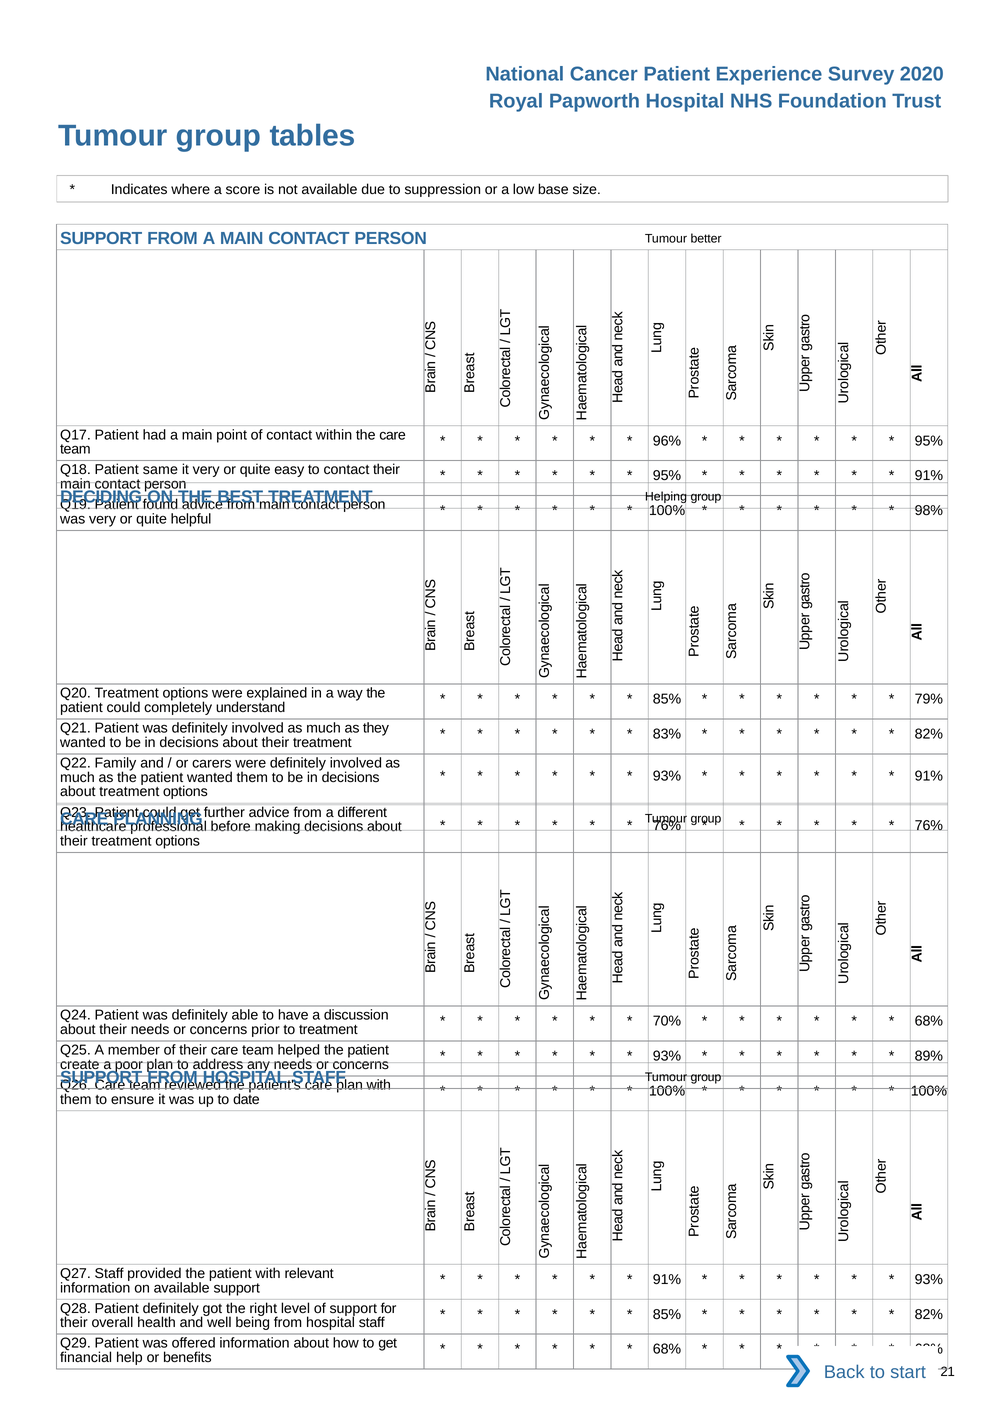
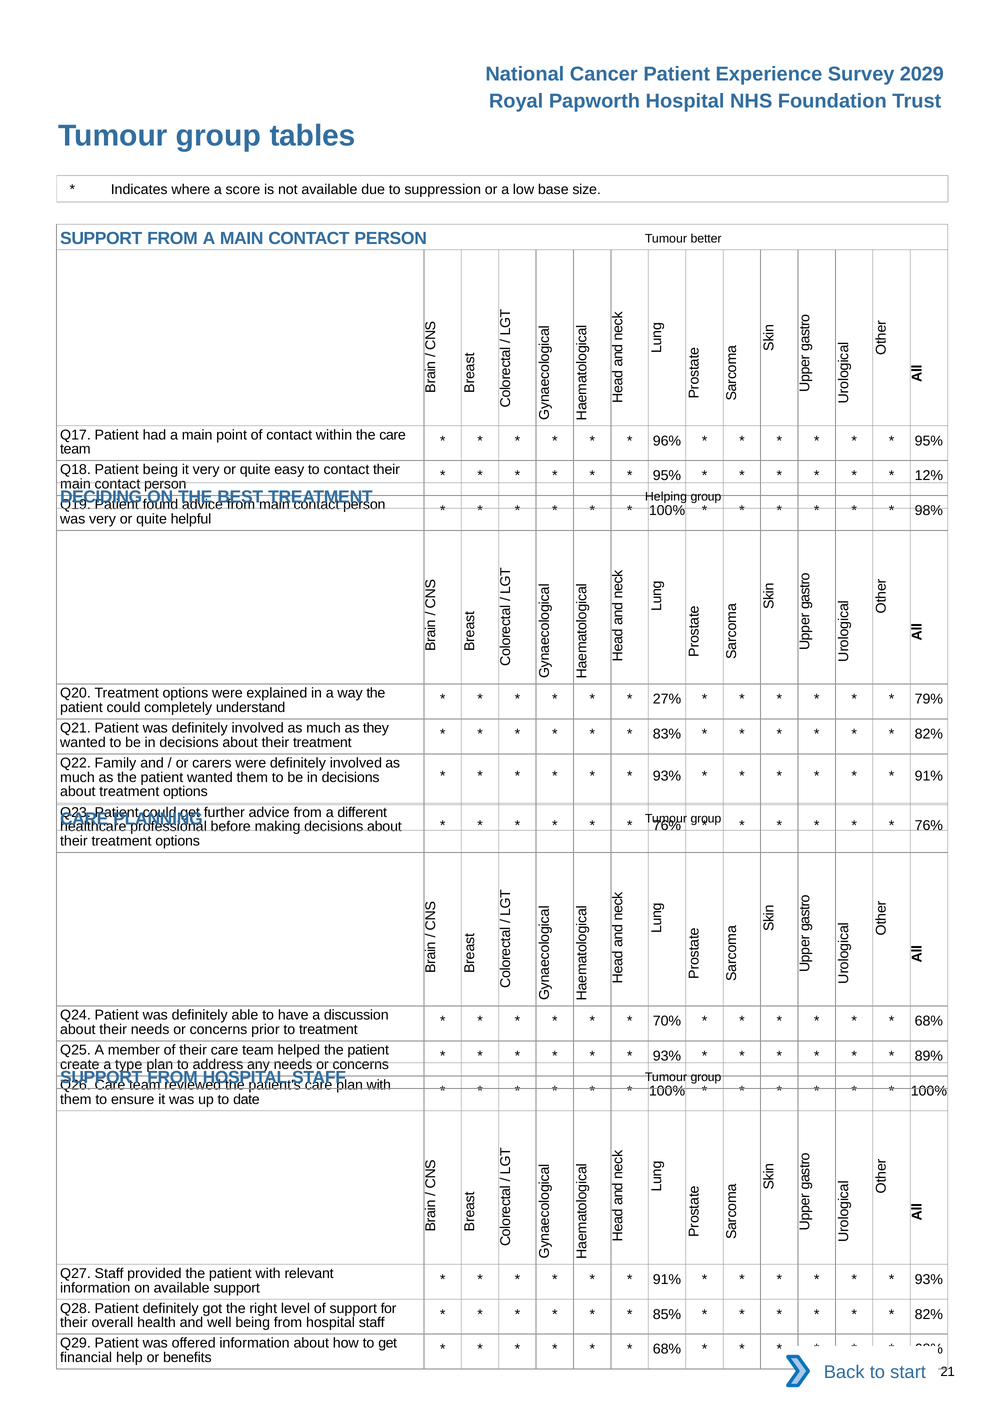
2020: 2020 -> 2029
Patient same: same -> being
91% at (929, 476): 91% -> 12%
85% at (667, 699): 85% -> 27%
poor: poor -> type
